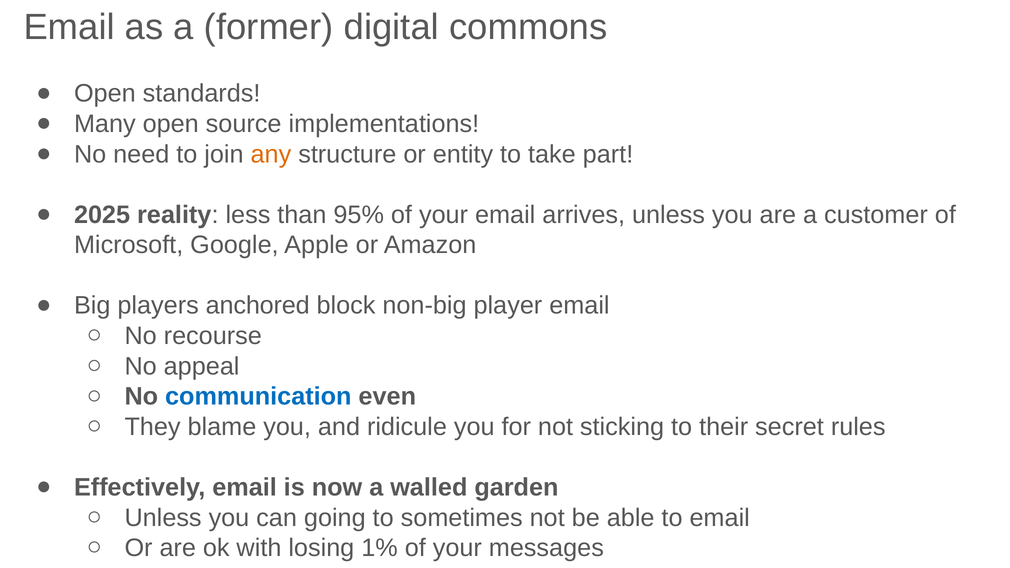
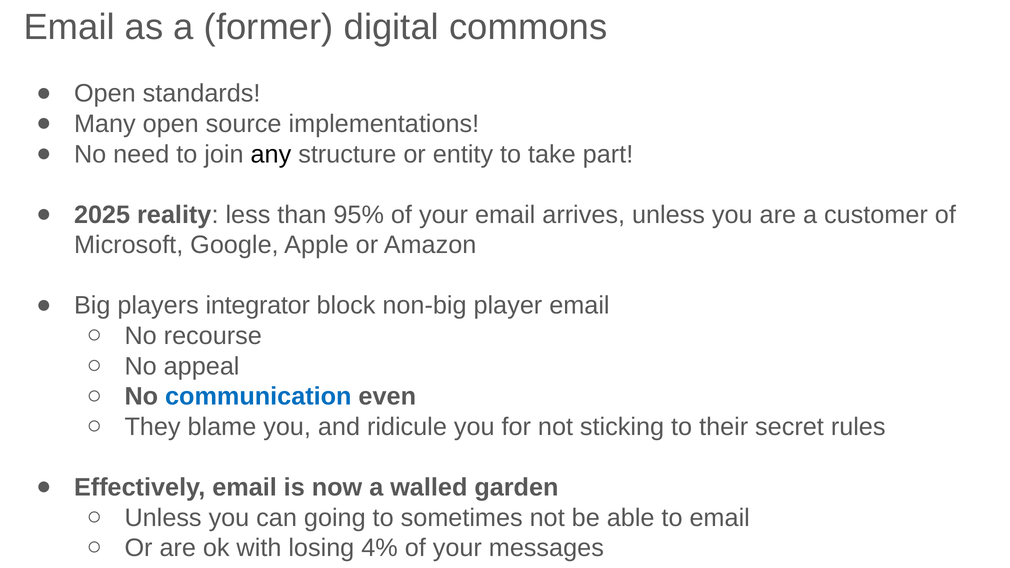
any colour: orange -> black
anchored: anchored -> integrator
1%: 1% -> 4%
